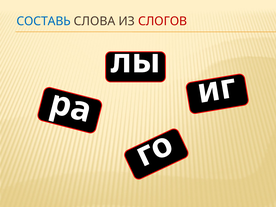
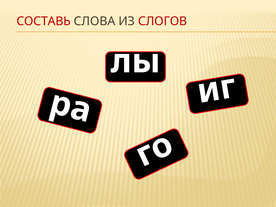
СОСТАВЬ colour: blue -> red
